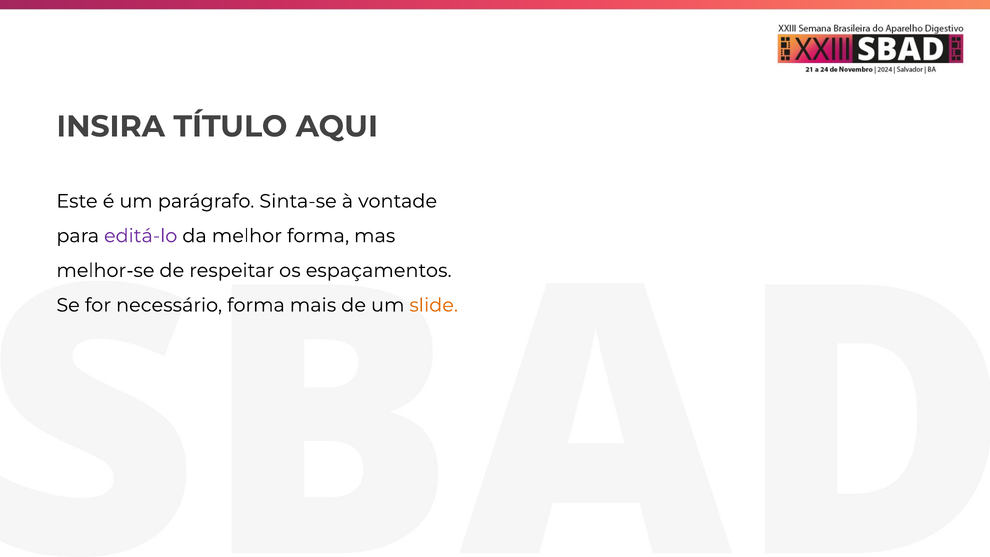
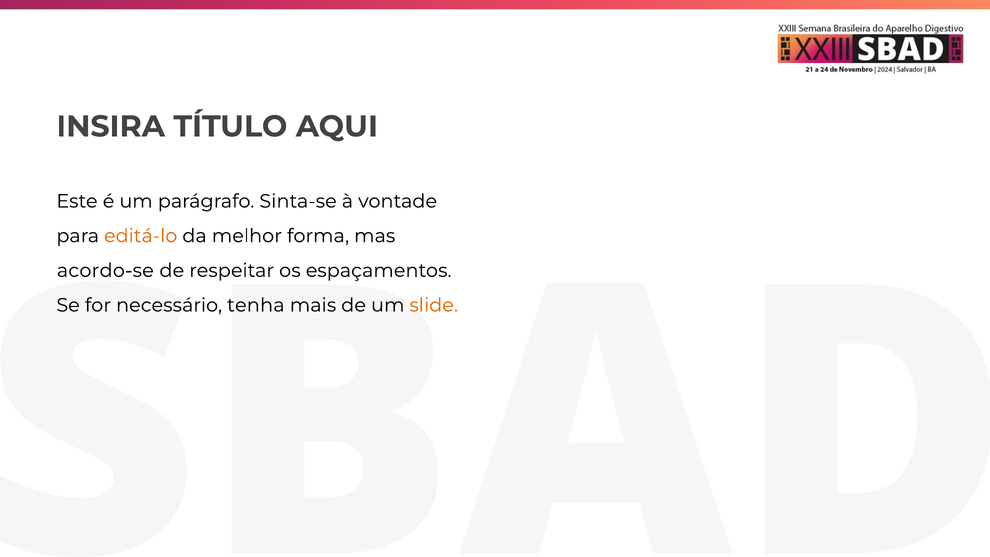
editá-lo colour: purple -> orange
melhor-se: melhor-se -> acordo-se
necessário forma: forma -> tenha
